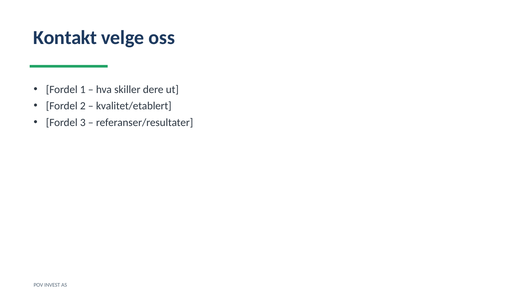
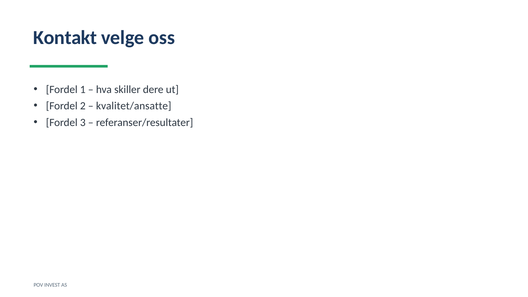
kvalitet/etablert: kvalitet/etablert -> kvalitet/ansatte
